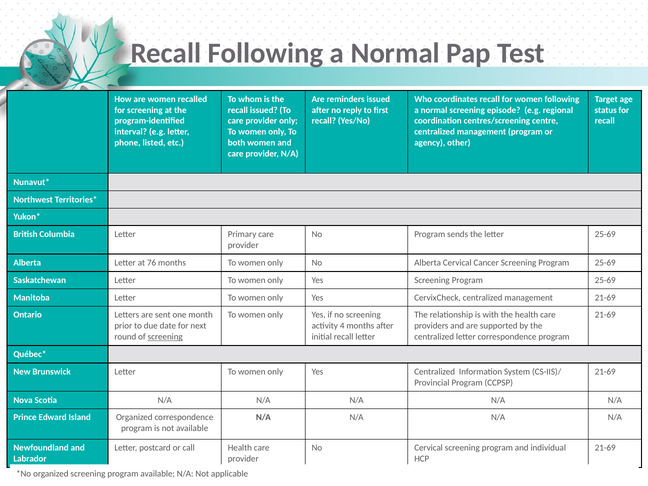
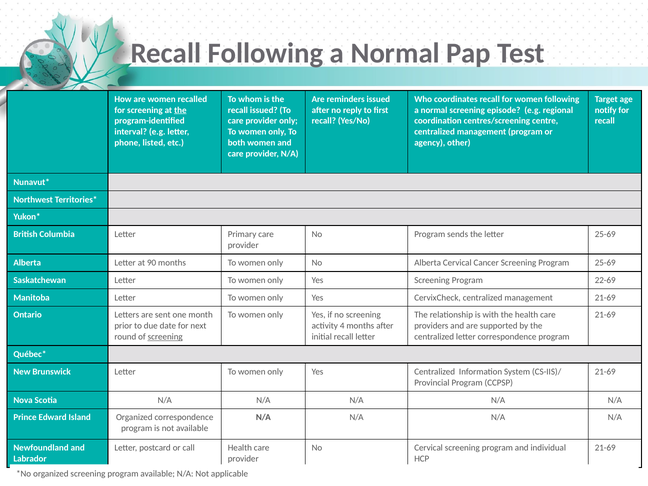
the at (180, 110) underline: none -> present
status: status -> notify
76: 76 -> 90
Yes Screening Program 25-69: 25-69 -> 22-69
